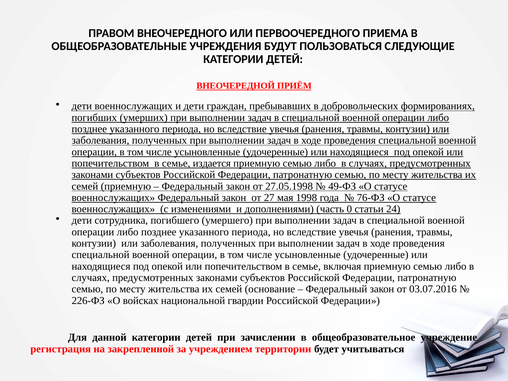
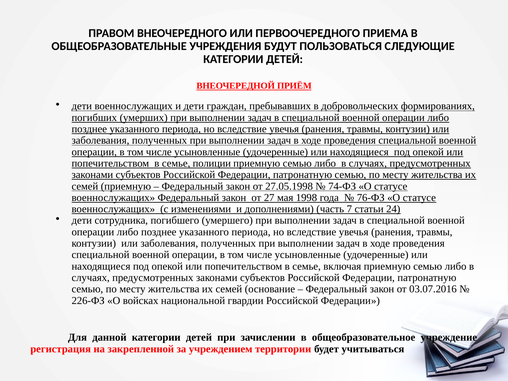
издается: издается -> полиции
49-ФЗ: 49-ФЗ -> 74-ФЗ
0: 0 -> 7
